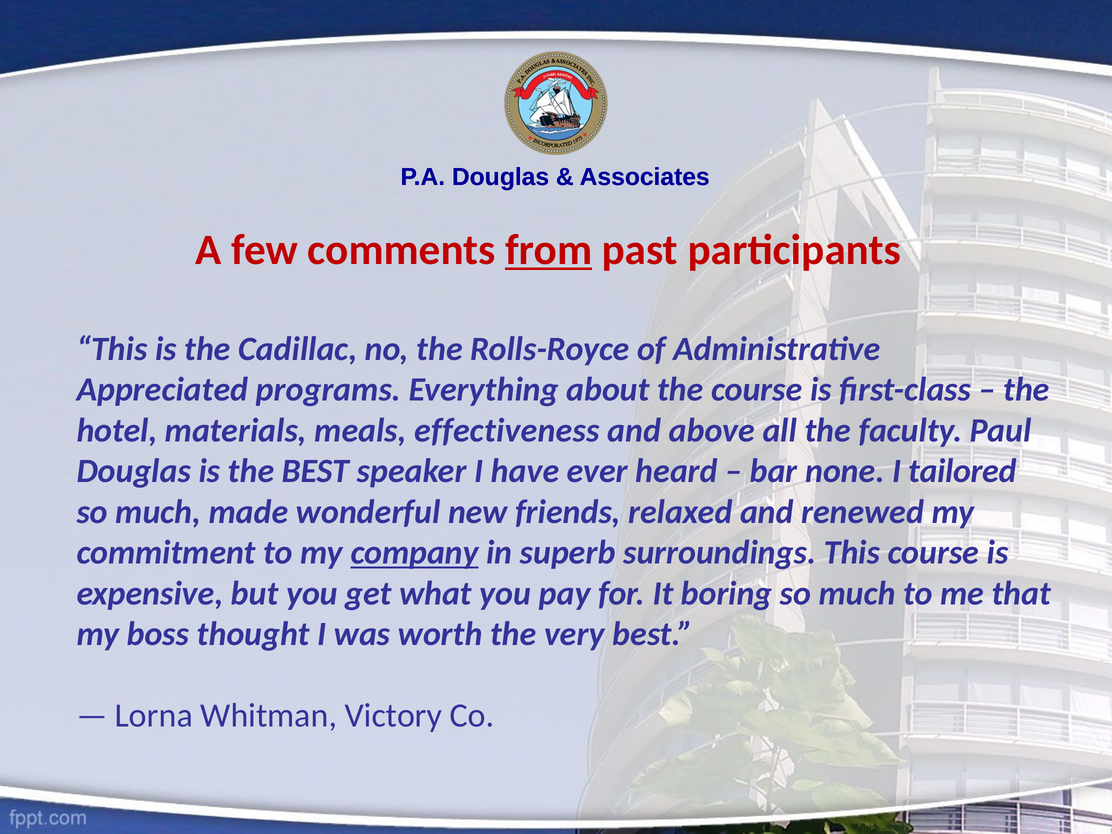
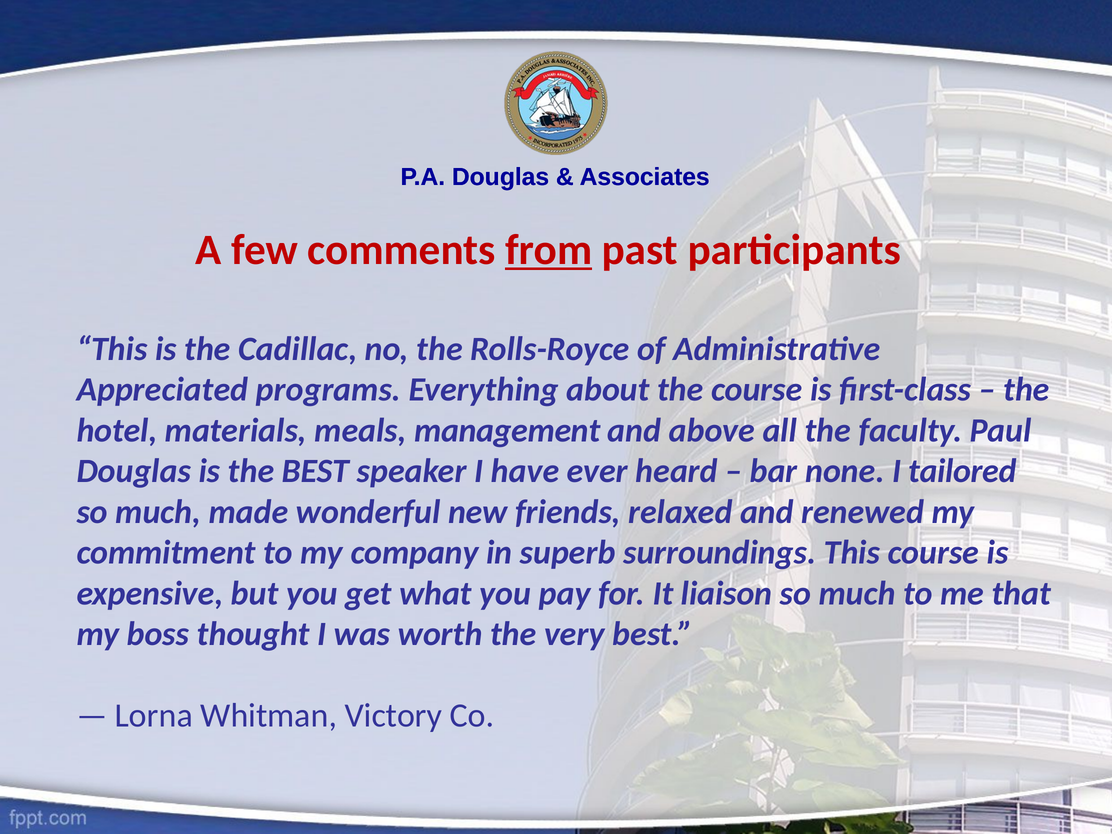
effectiveness: effectiveness -> management
company underline: present -> none
boring: boring -> liaison
